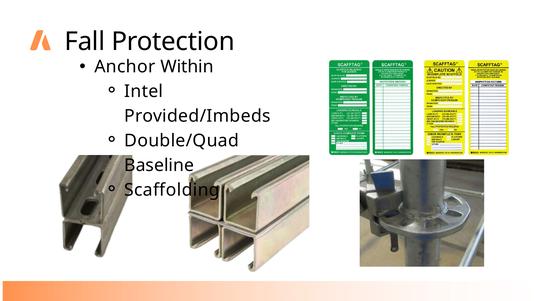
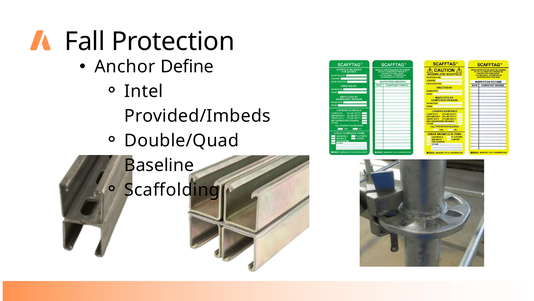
Within: Within -> Define
